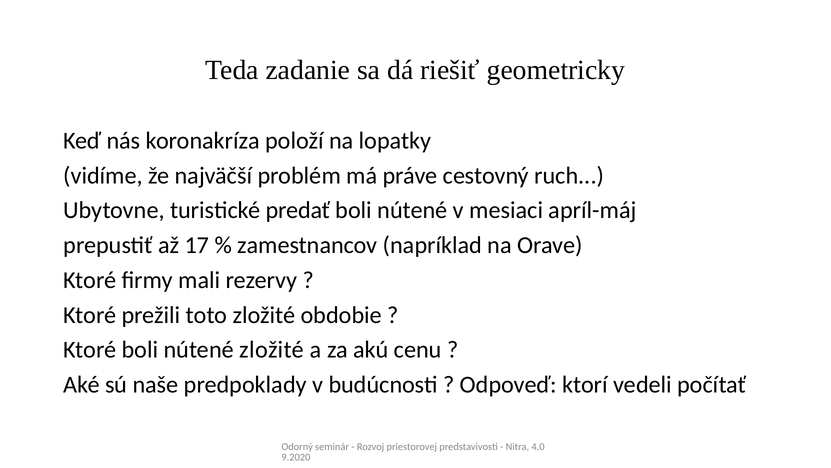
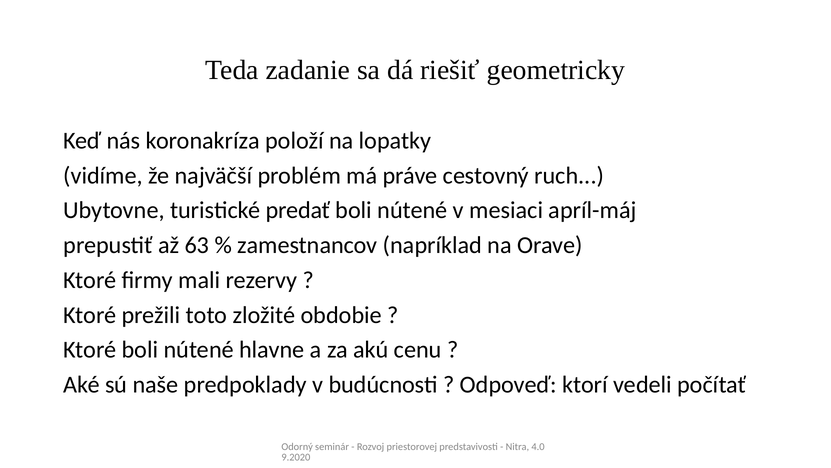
17: 17 -> 63
nútené zložité: zložité -> hlavne
